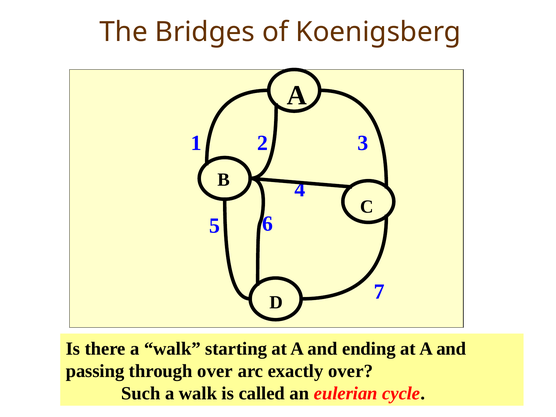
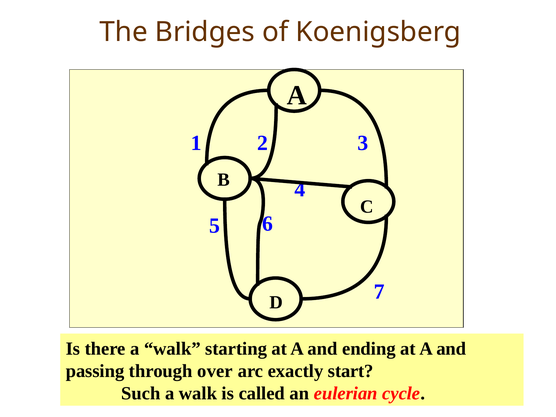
exactly over: over -> start
